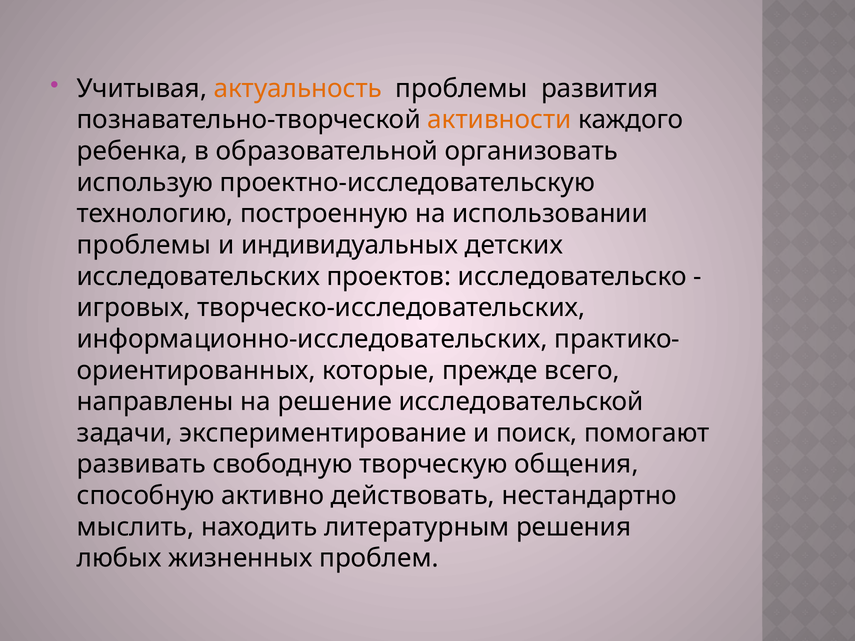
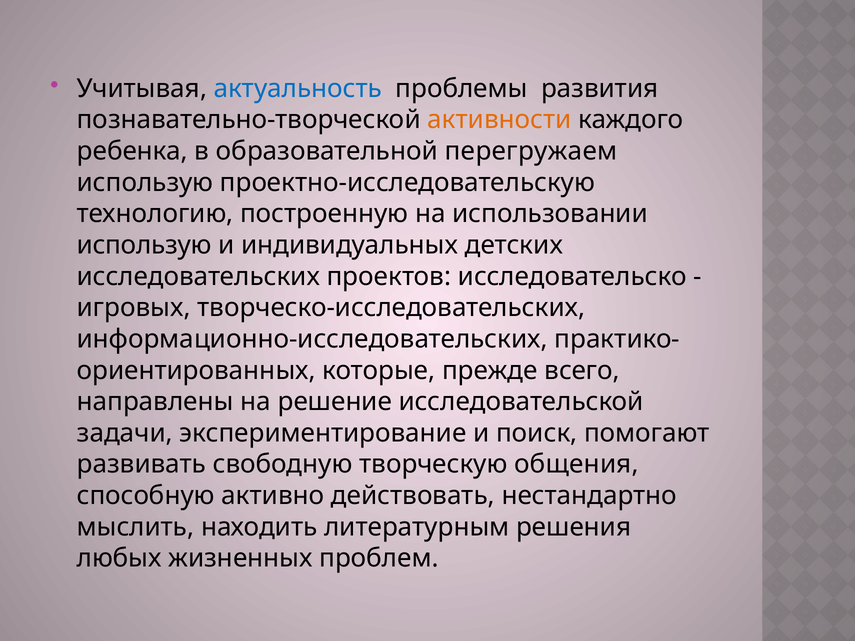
актуальность colour: orange -> blue
организовать: организовать -> перегружаем
проблемы at (144, 245): проблемы -> использую
